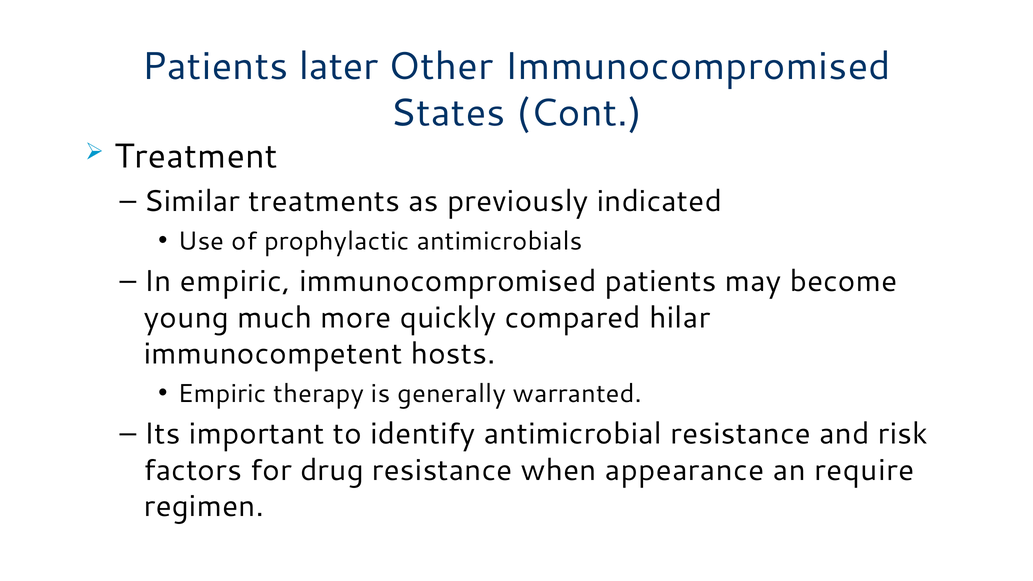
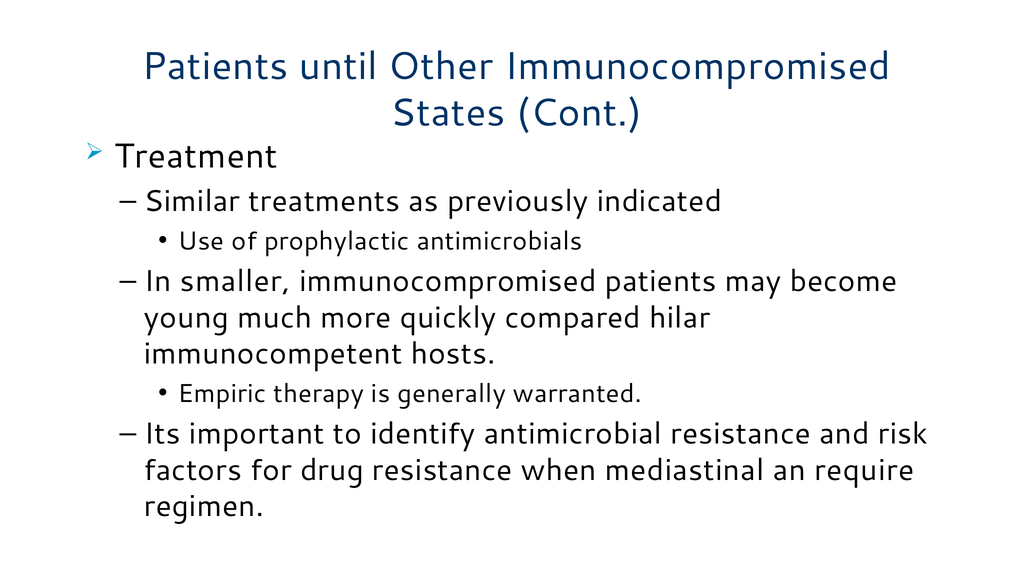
later: later -> until
In empiric: empiric -> smaller
appearance: appearance -> mediastinal
